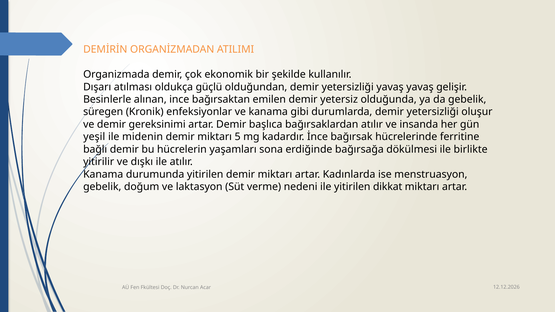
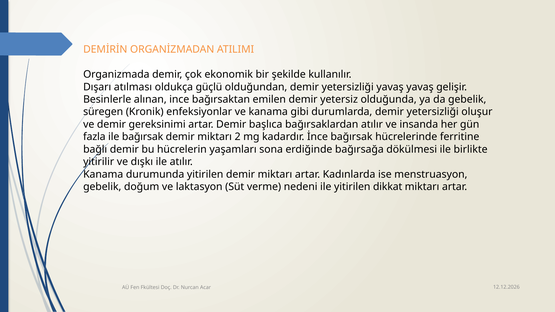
yeşil: yeşil -> fazla
ile midenin: midenin -> bağırsak
5: 5 -> 2
